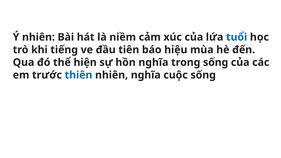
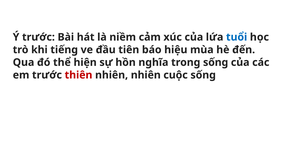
Ý nhiên: nhiên -> trước
thiên colour: blue -> red
nhiên nghĩa: nghĩa -> nhiên
